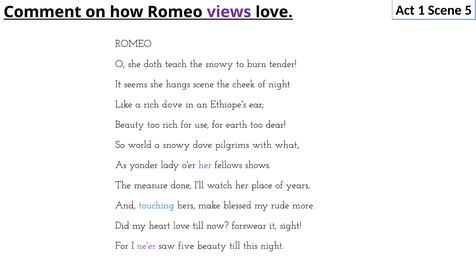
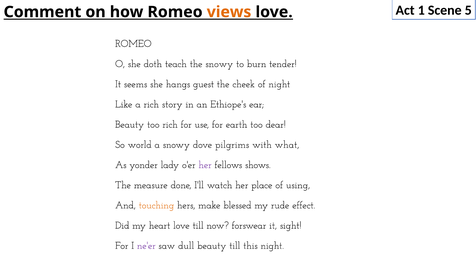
views colour: purple -> orange
hangs scene: scene -> guest
rich dove: dove -> story
years: years -> using
touching colour: blue -> orange
more: more -> effect
five: five -> dull
